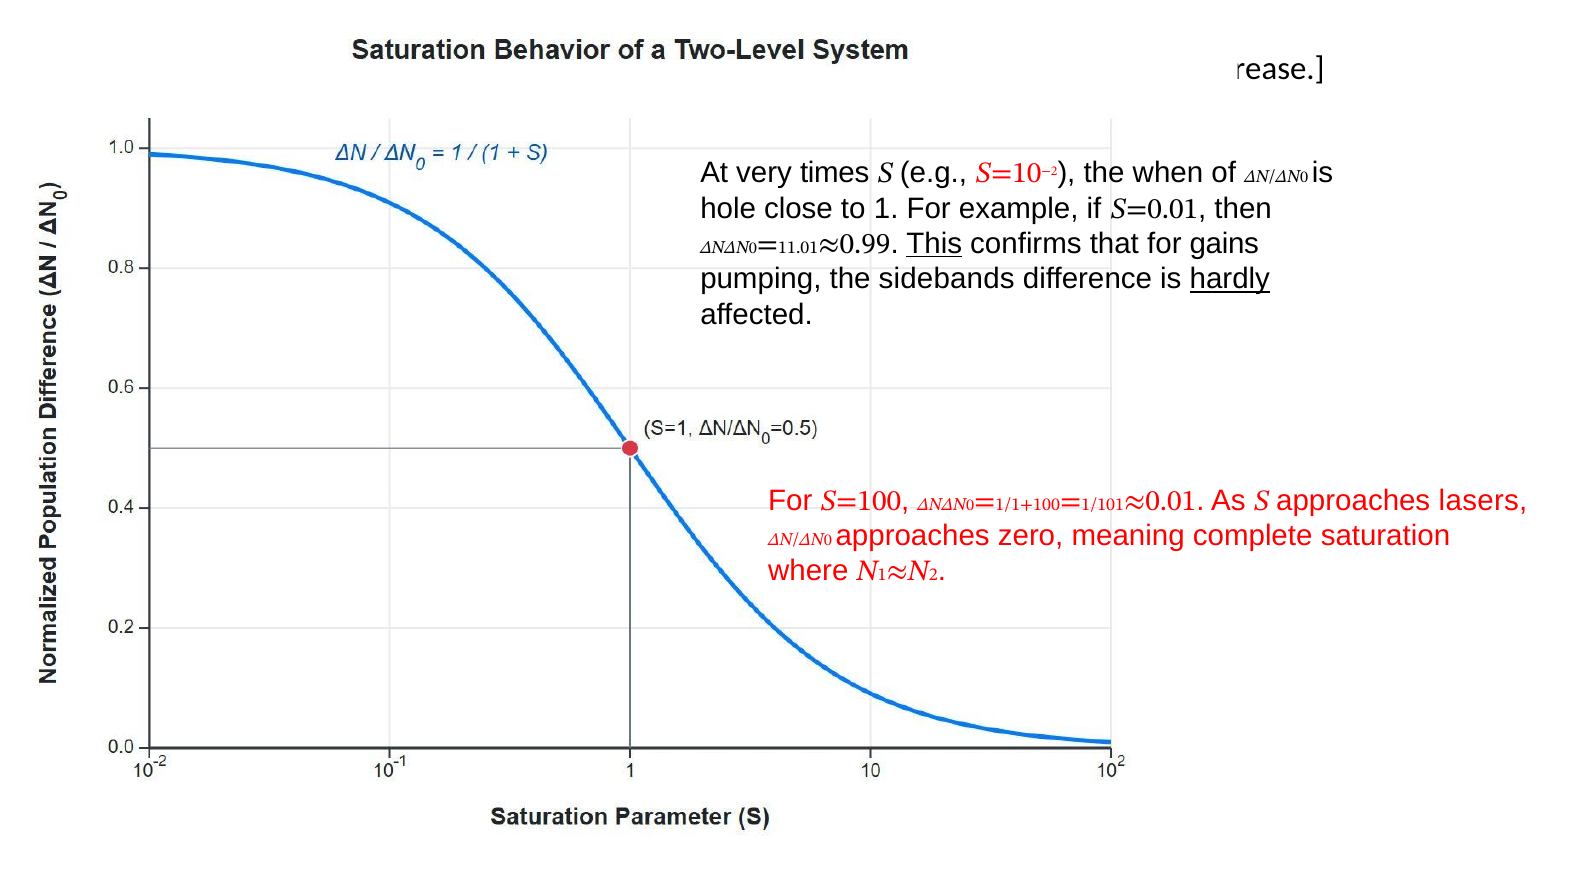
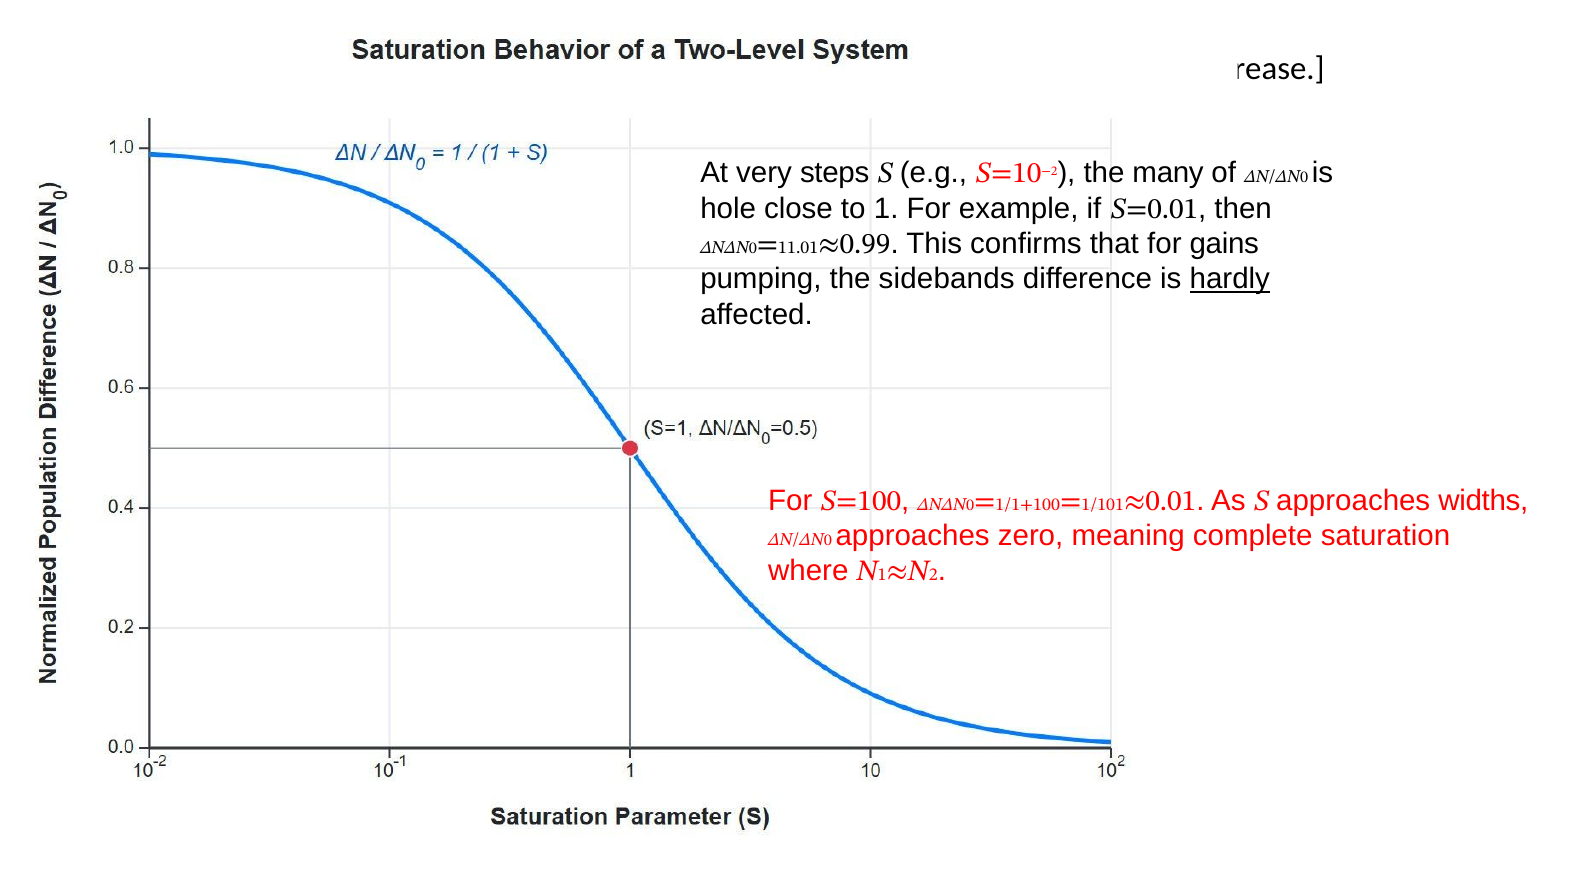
times: times -> steps
when: when -> many
This underline: present -> none
lasers: lasers -> widths
